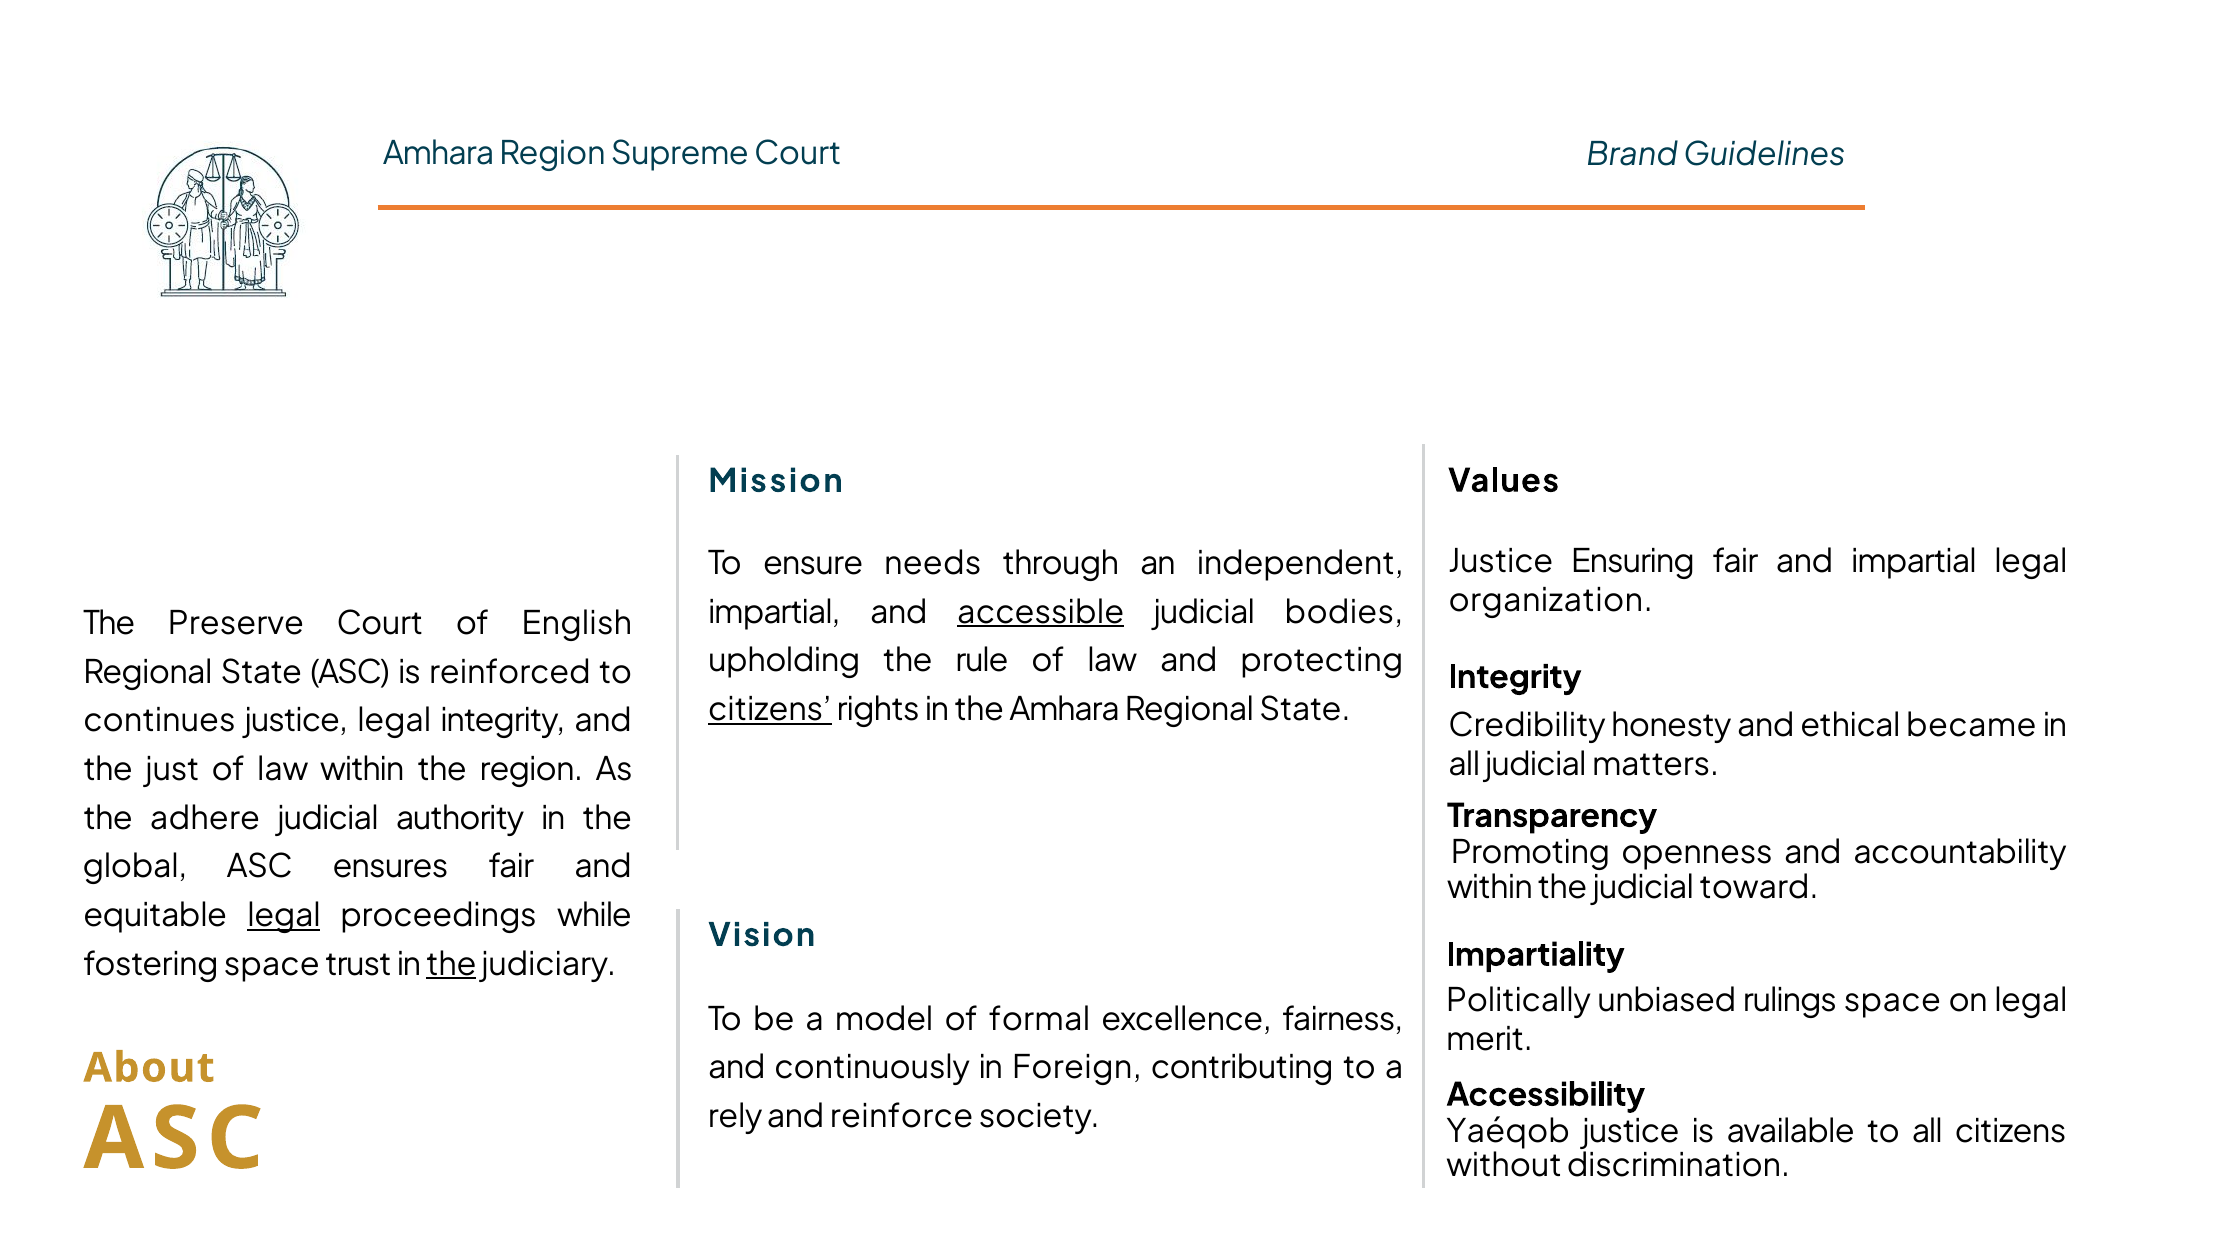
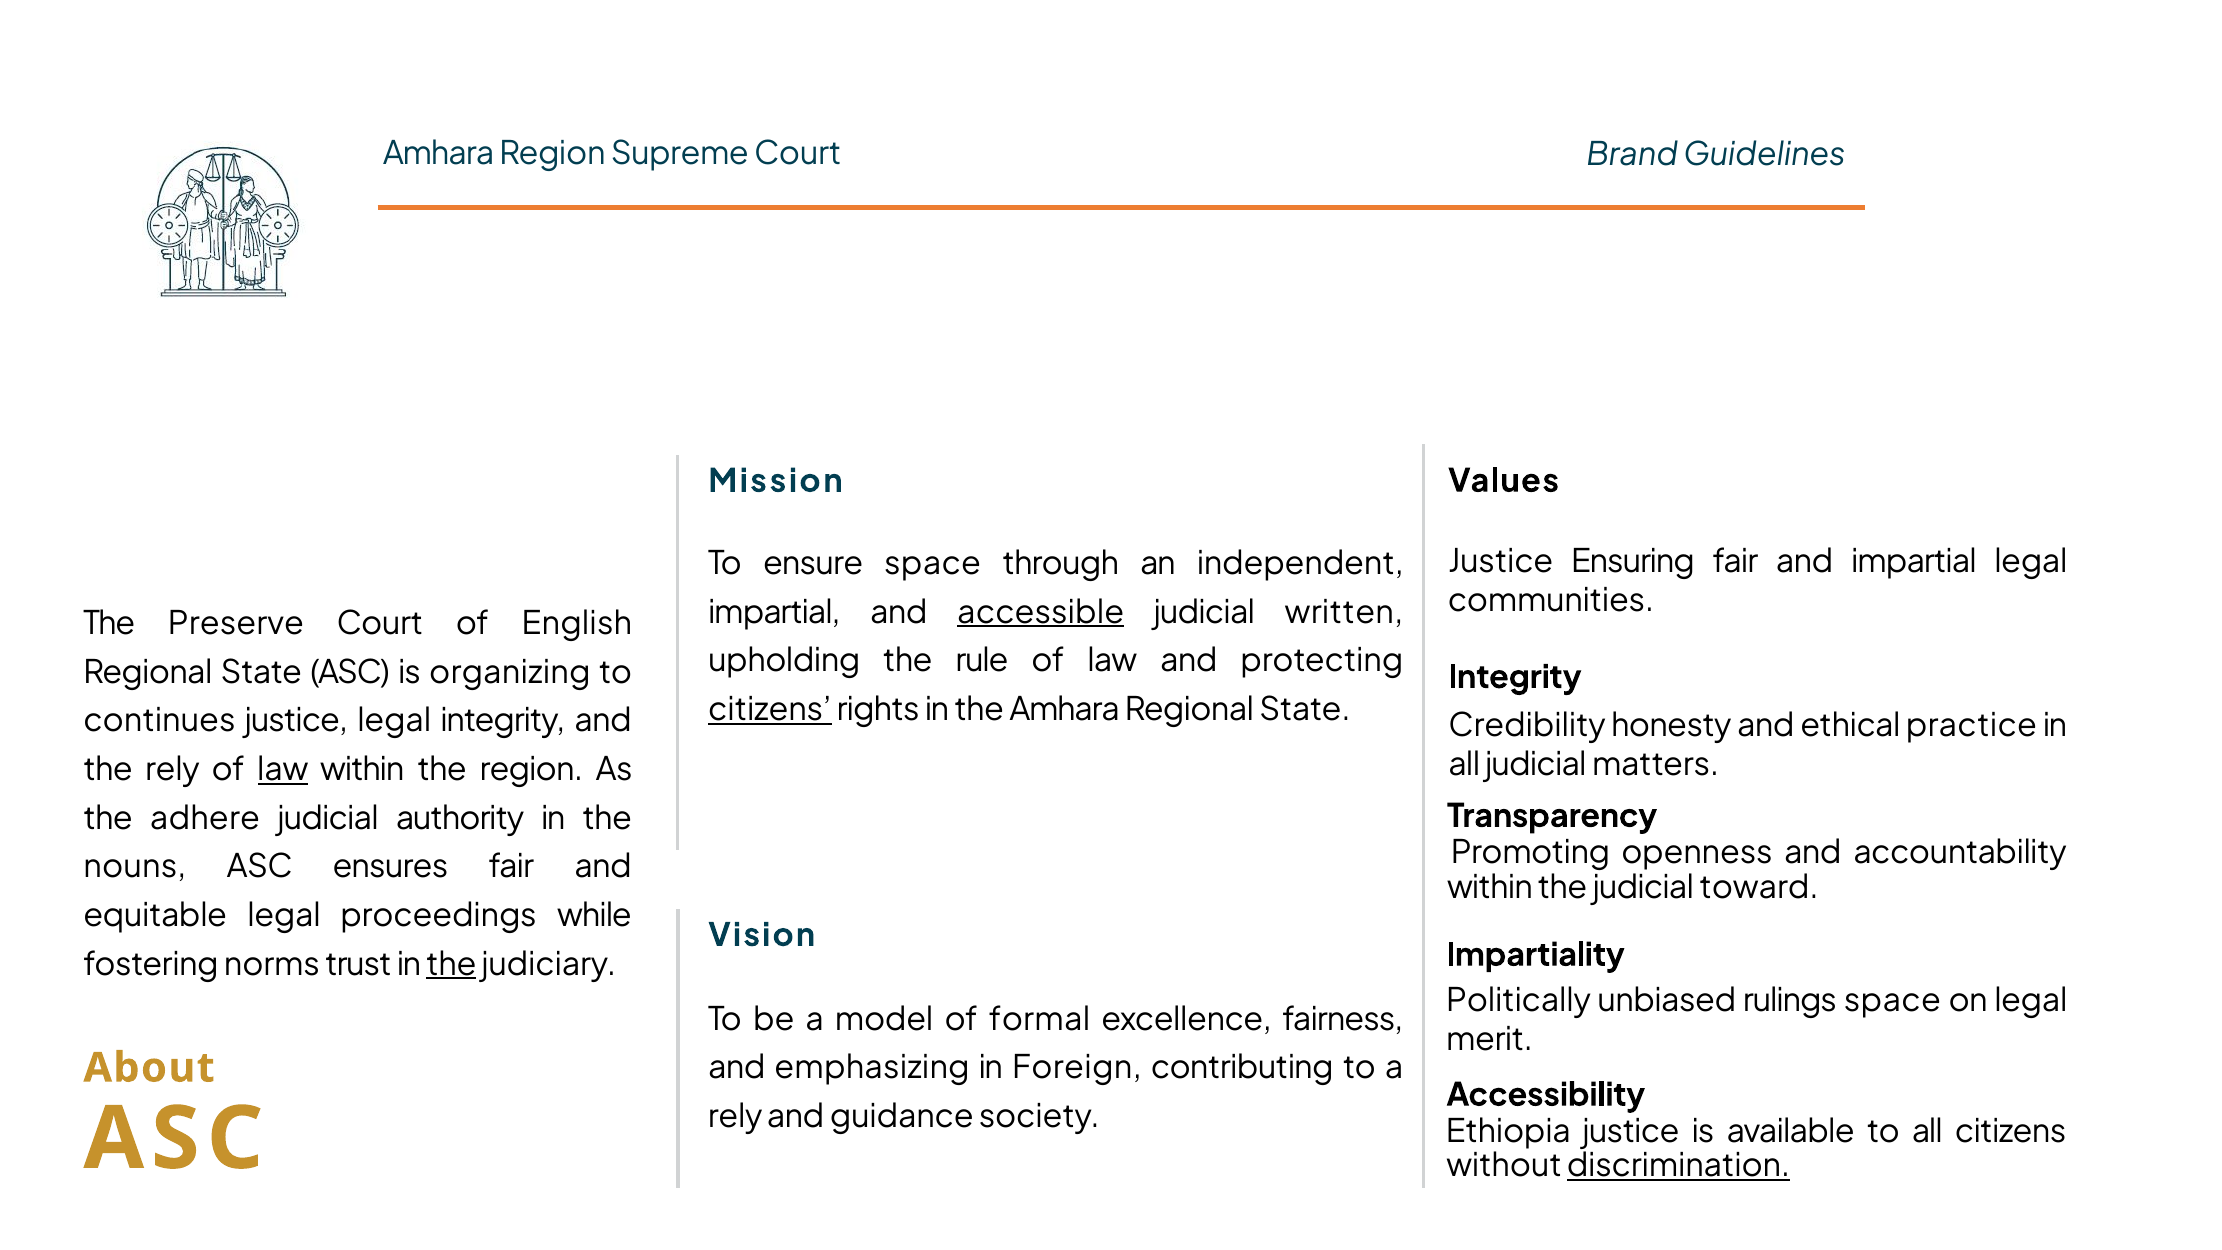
ensure needs: needs -> space
organization: organization -> communities
bodies: bodies -> written
reinforced: reinforced -> organizing
became: became -> practice
the just: just -> rely
law at (283, 770) underline: none -> present
global: global -> nouns
legal at (284, 916) underline: present -> none
fostering space: space -> norms
continuously: continuously -> emphasizing
reinforce: reinforce -> guidance
Yaéqob: Yaéqob -> Ethiopia
discrimination underline: none -> present
